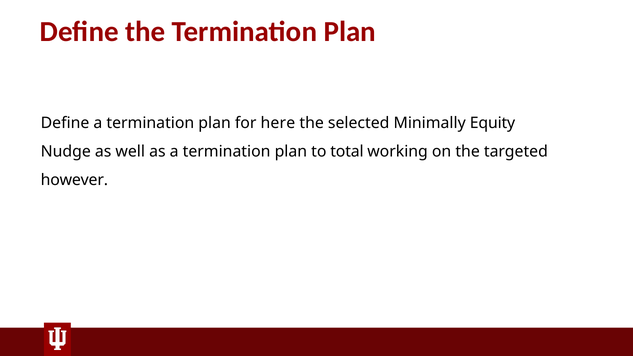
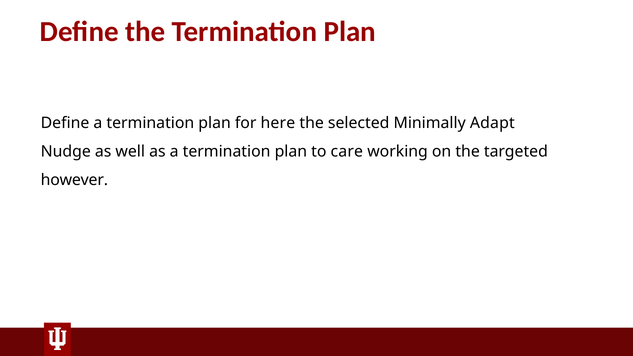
Equity: Equity -> Adapt
total: total -> care
